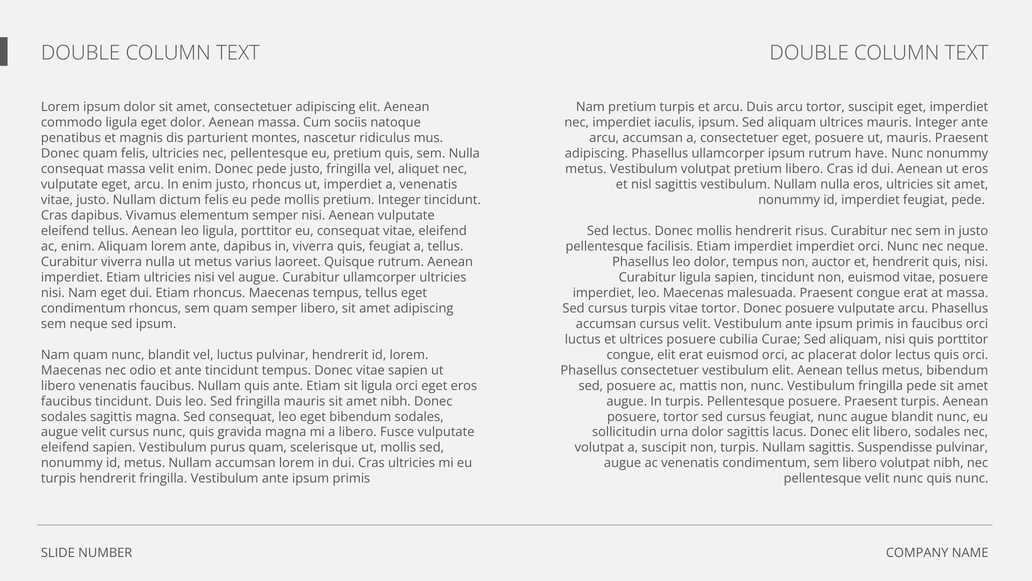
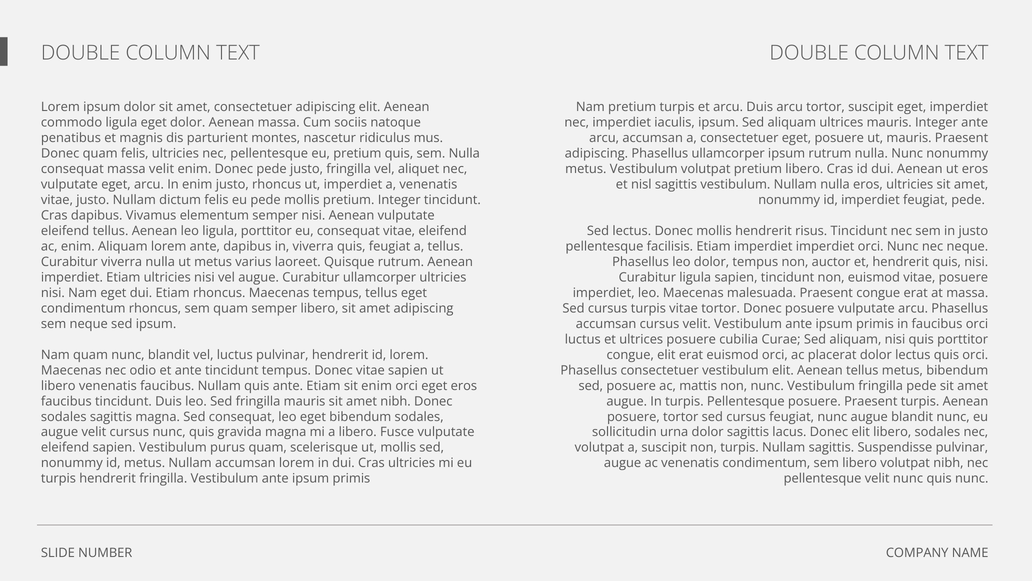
rutrum have: have -> nulla
risus Curabitur: Curabitur -> Tincidunt
sit ligula: ligula -> enim
